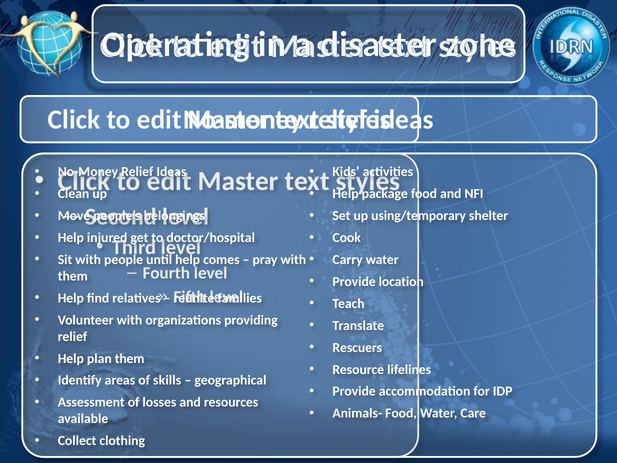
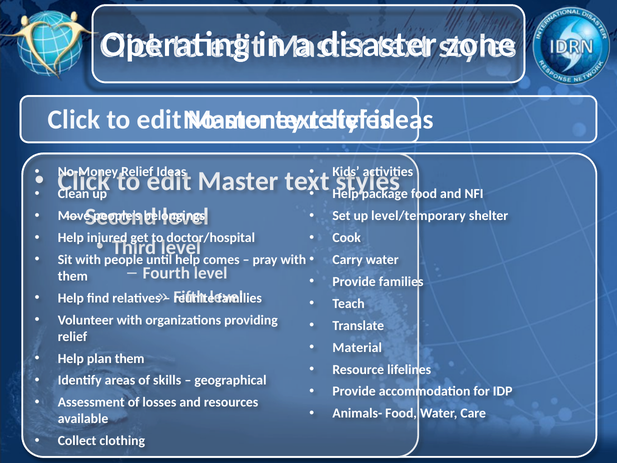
using/temporary: using/temporary -> level/temporary
Provide location: location -> families
Rescuers: Rescuers -> Material
